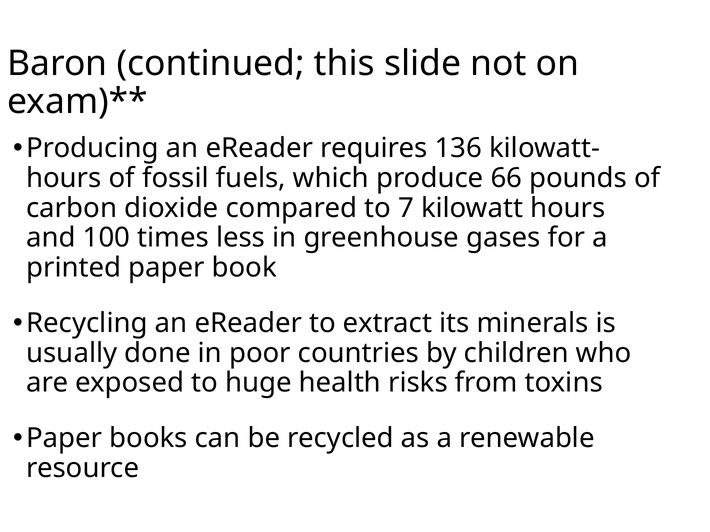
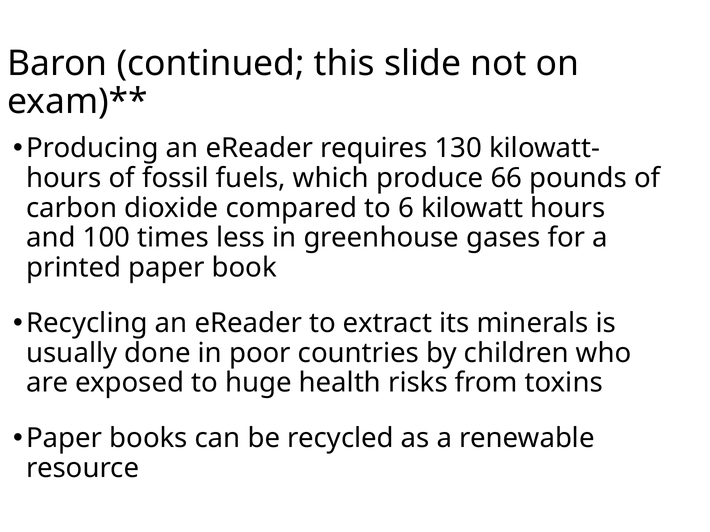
136: 136 -> 130
7: 7 -> 6
